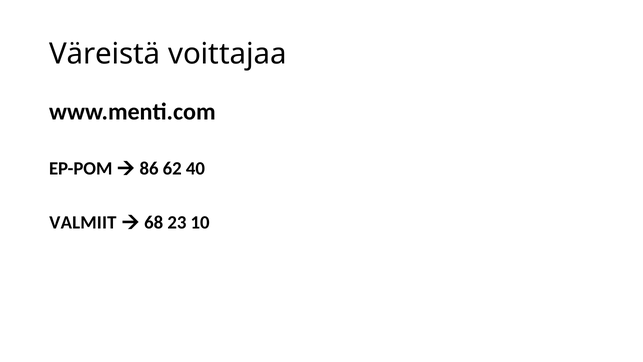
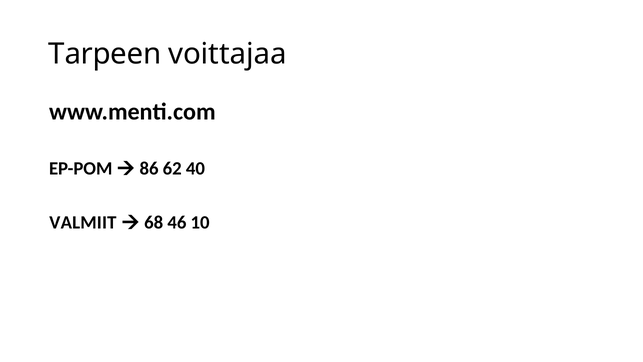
Väreistä: Väreistä -> Tarpeen
23: 23 -> 46
